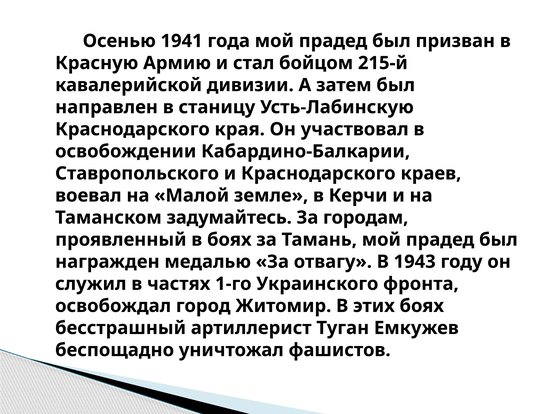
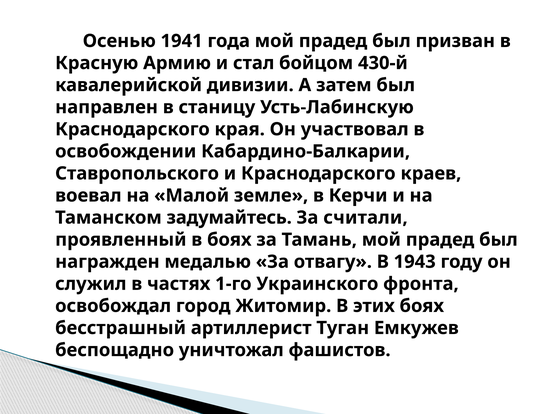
215-й: 215-й -> 430-й
городам: городам -> считали
